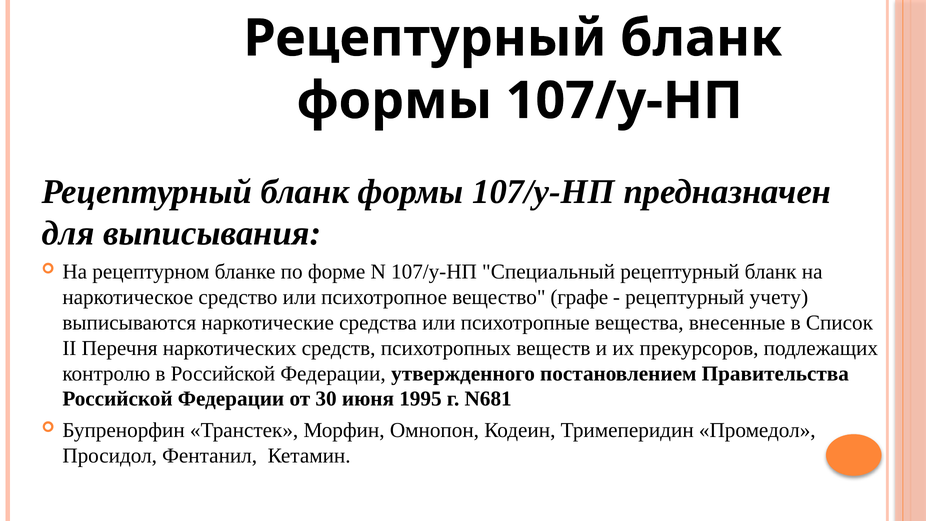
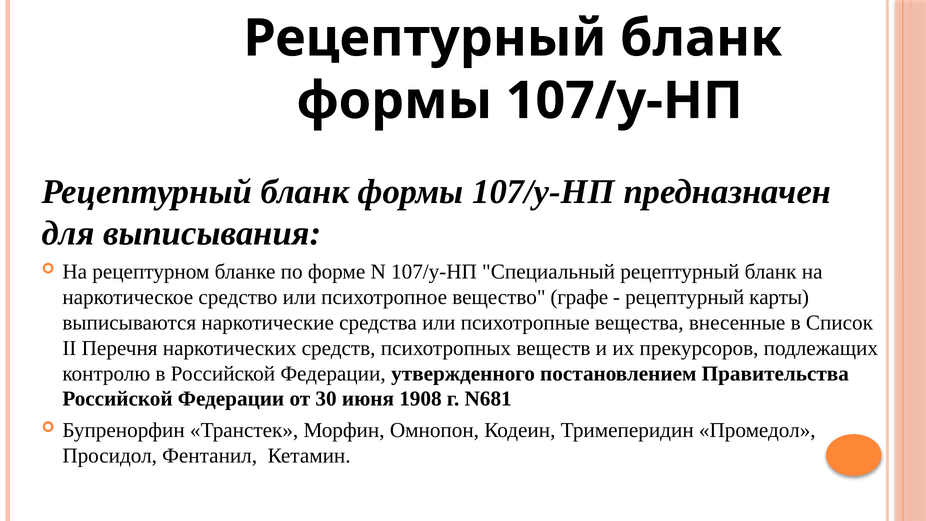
учету: учету -> карты
1995: 1995 -> 1908
